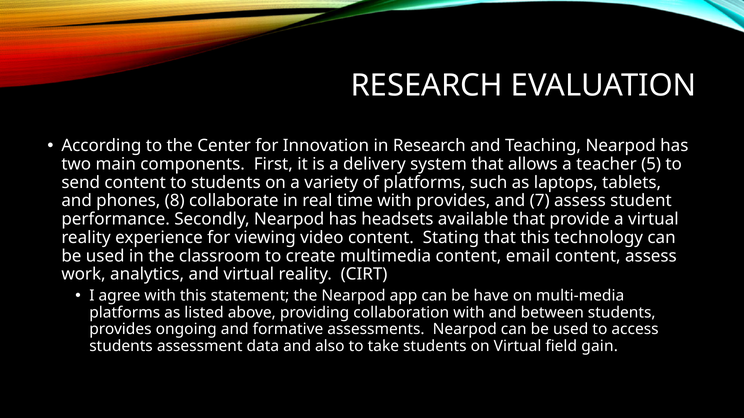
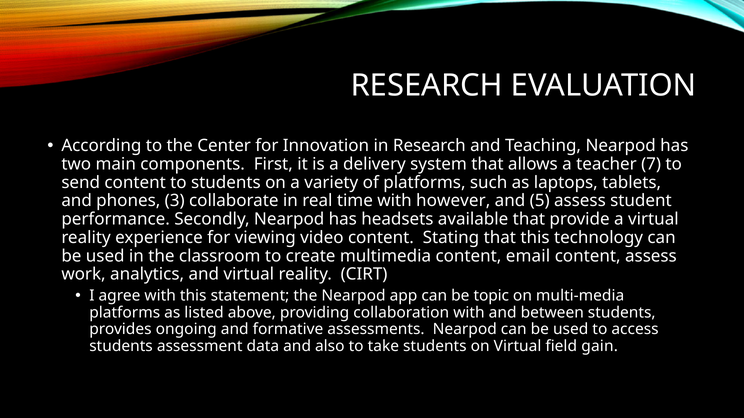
5: 5 -> 7
8: 8 -> 3
with provides: provides -> however
7: 7 -> 5
have: have -> topic
